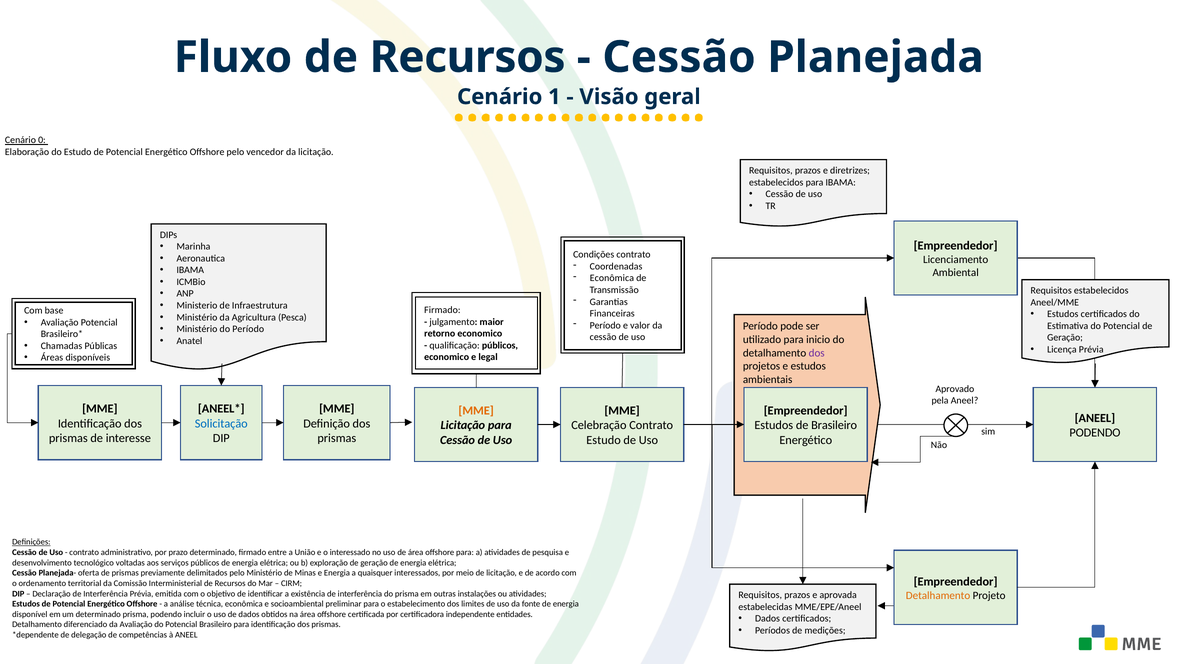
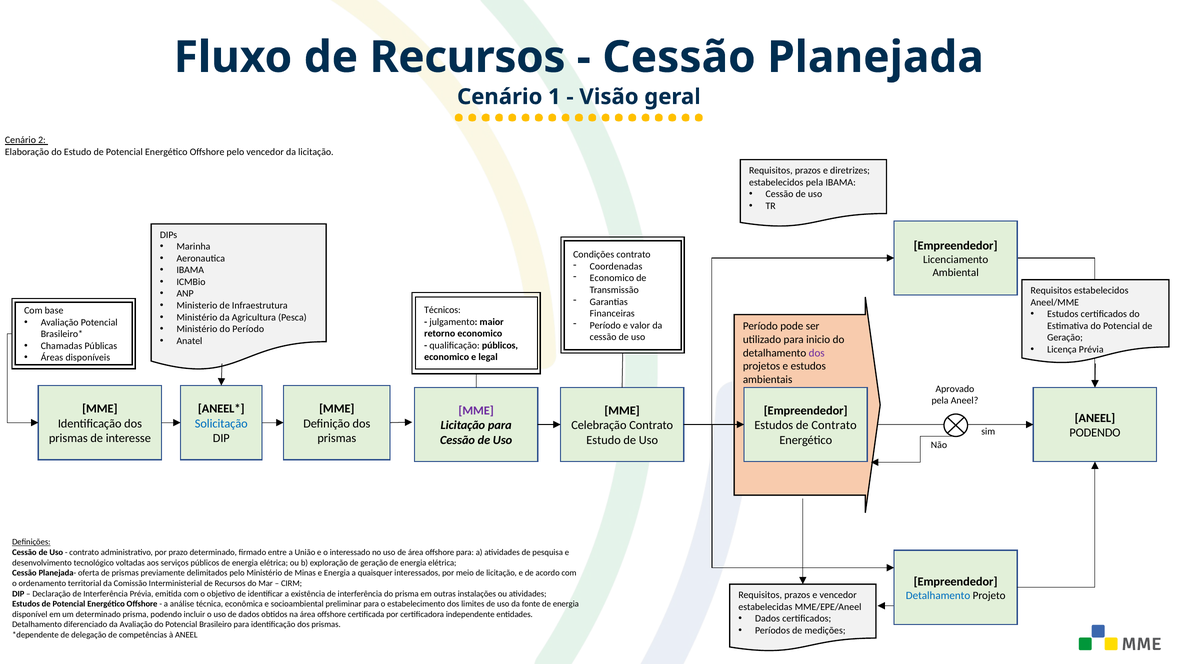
0: 0 -> 2
estabelecidos para: para -> pela
Econômica at (612, 278): Econômica -> Economico
Firmado at (442, 310): Firmado -> Técnicos
MME at (476, 411) colour: orange -> purple
de Brasileiro: Brasileiro -> Contrato
Detalhamento at (938, 596) colour: orange -> blue
e aprovada: aprovada -> vencedor
